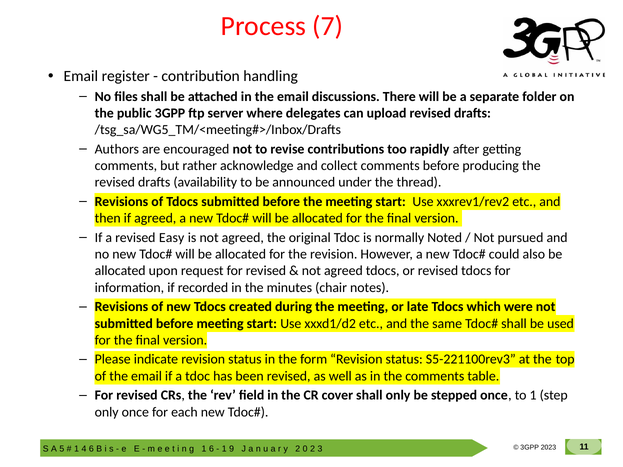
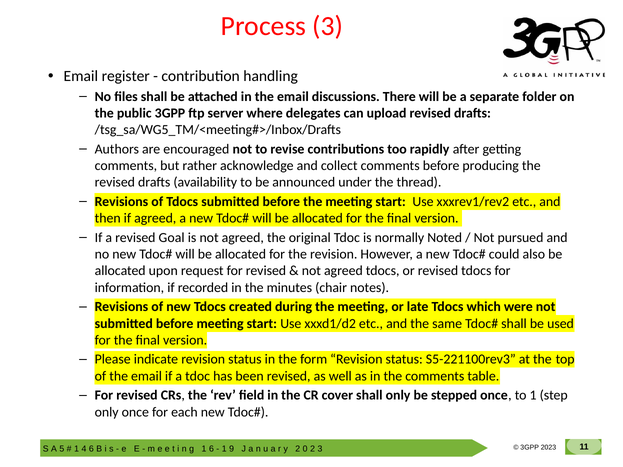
Process 7: 7 -> 3
Easy: Easy -> Goal
